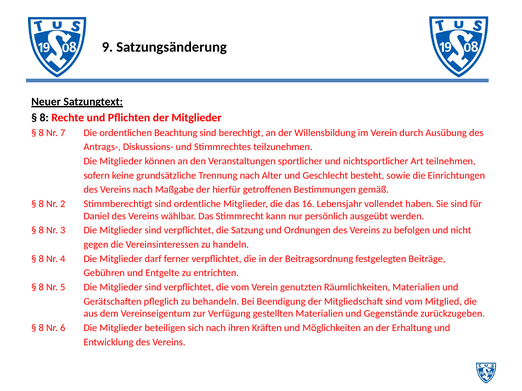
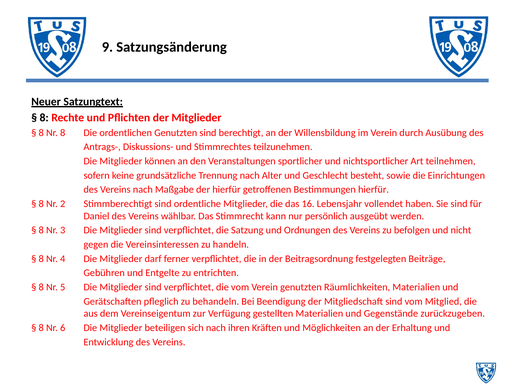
Nr 7: 7 -> 8
ordentlichen Beachtung: Beachtung -> Genutzten
Bestimmungen gemäß: gemäß -> hierfür
